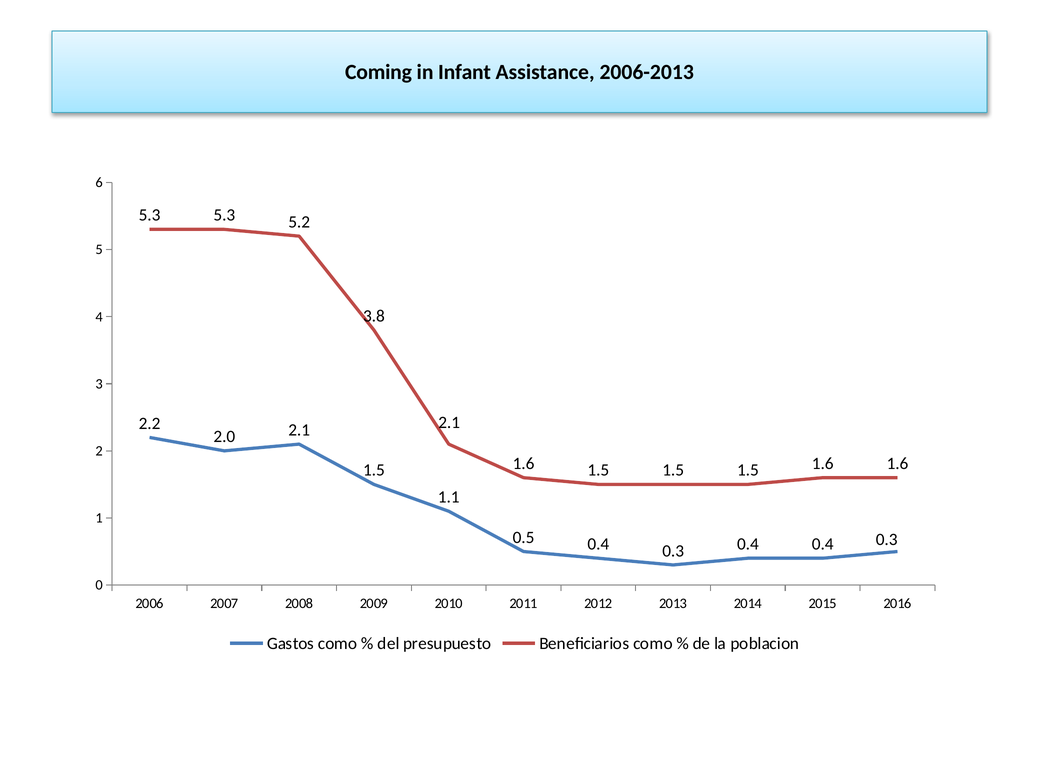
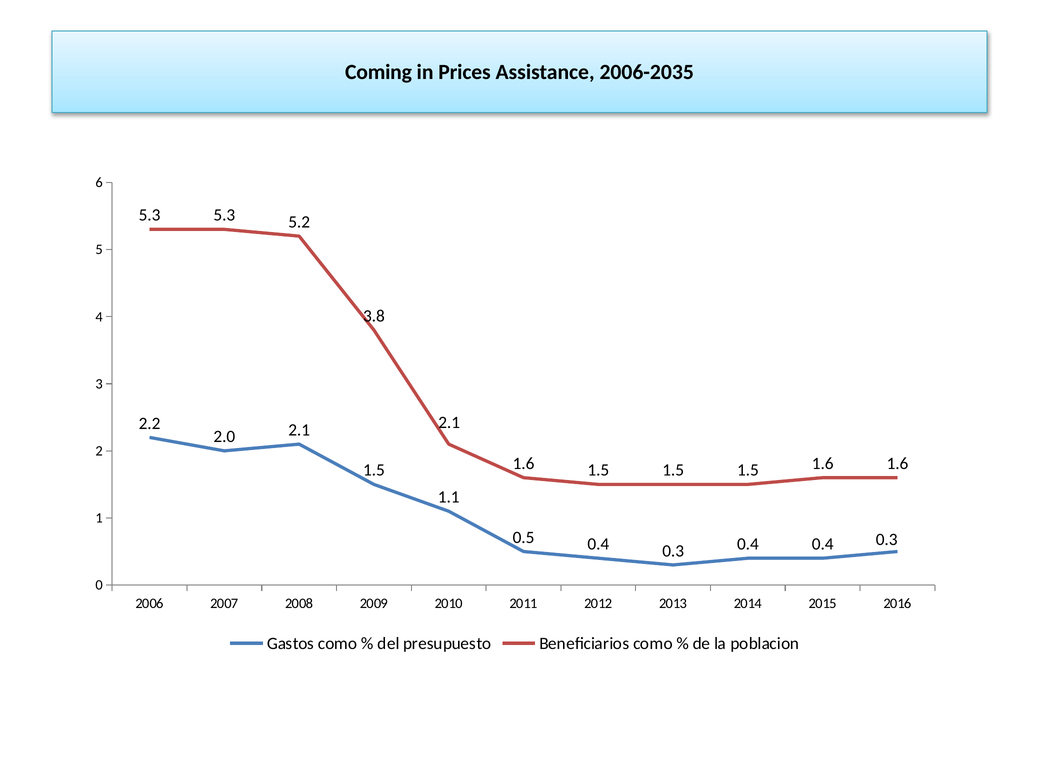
Infant: Infant -> Prices
2006-2013: 2006-2013 -> 2006-2035
